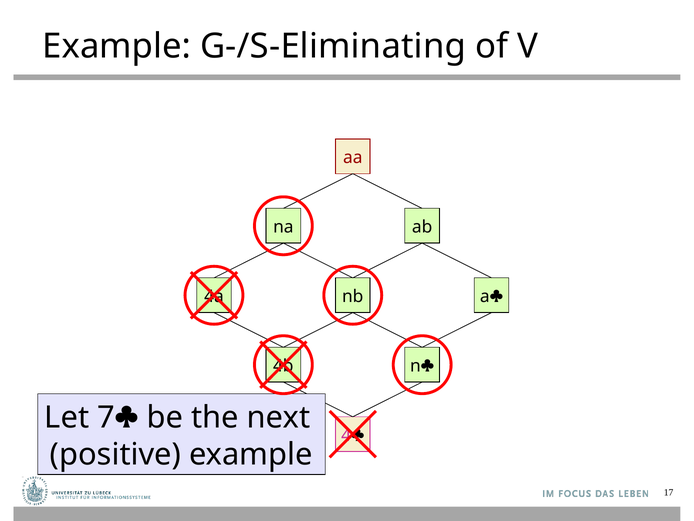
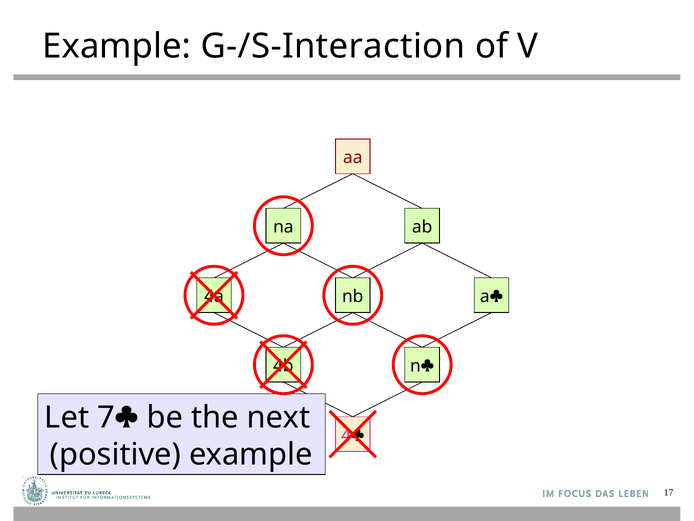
G-/S-Eliminating: G-/S-Eliminating -> G-/S-Interaction
